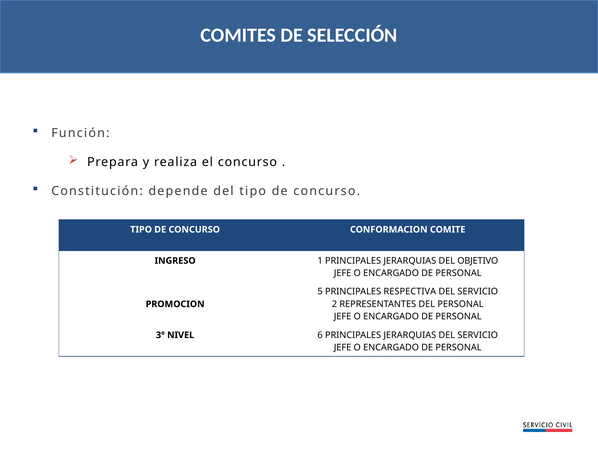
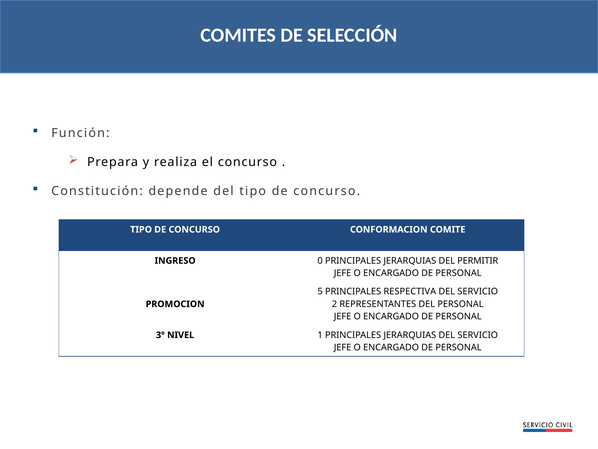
1: 1 -> 0
OBJETIVO: OBJETIVO -> PERMITIR
6: 6 -> 1
